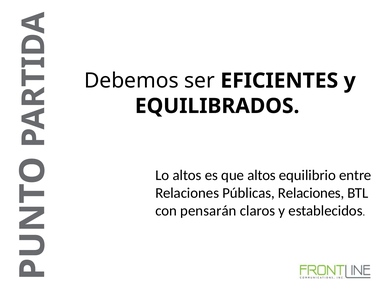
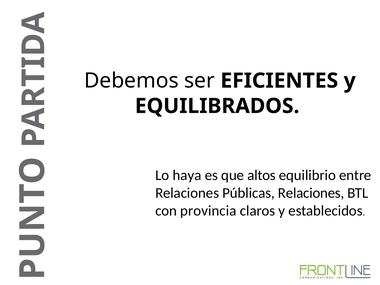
Lo altos: altos -> haya
pensarán: pensarán -> provincia
